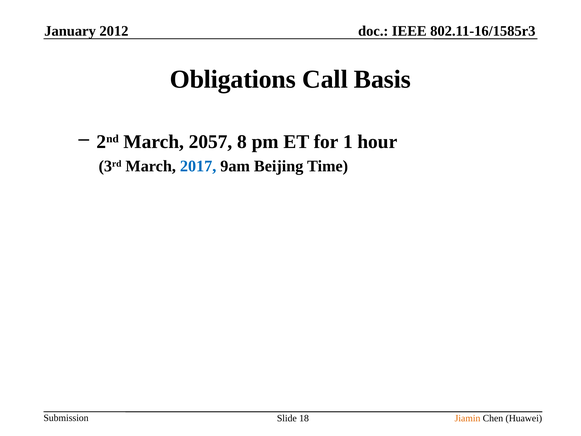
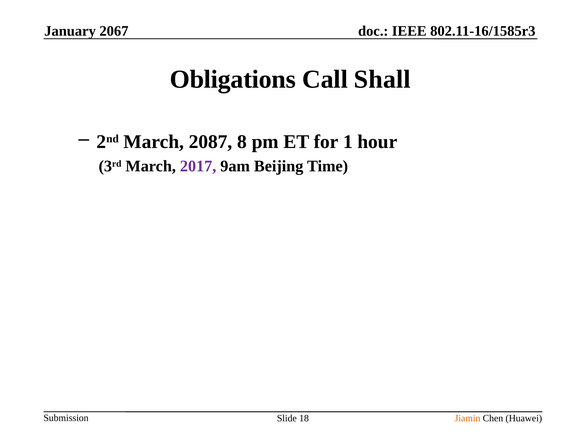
2012: 2012 -> 2067
Basis: Basis -> Shall
2057: 2057 -> 2087
2017 colour: blue -> purple
